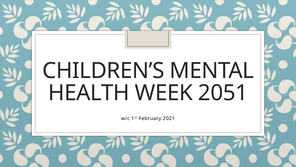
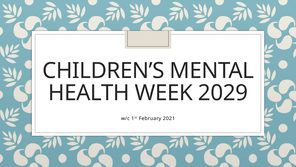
2051: 2051 -> 2029
